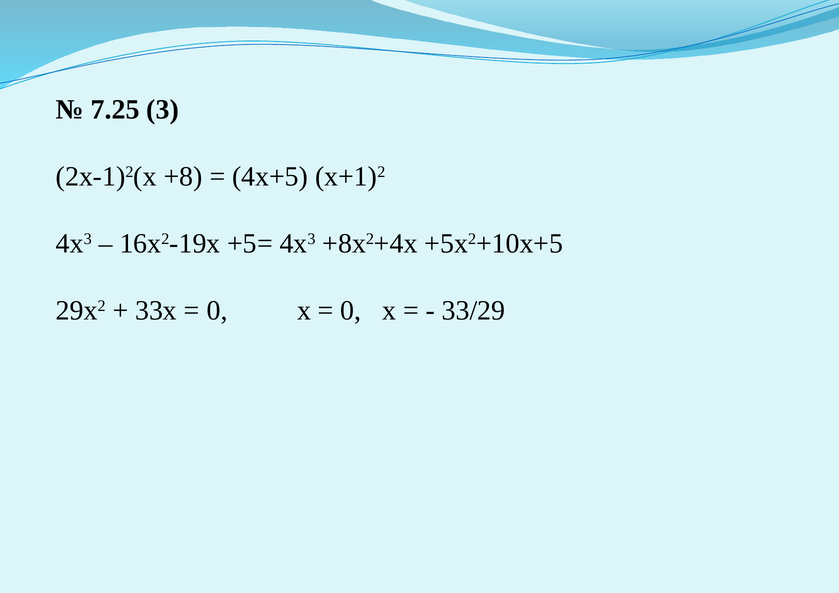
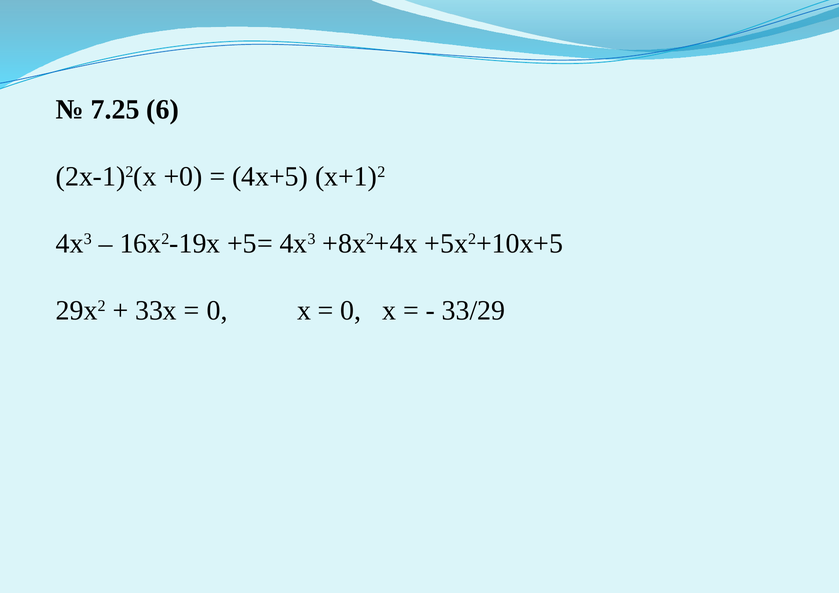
3: 3 -> 6
+8: +8 -> +0
